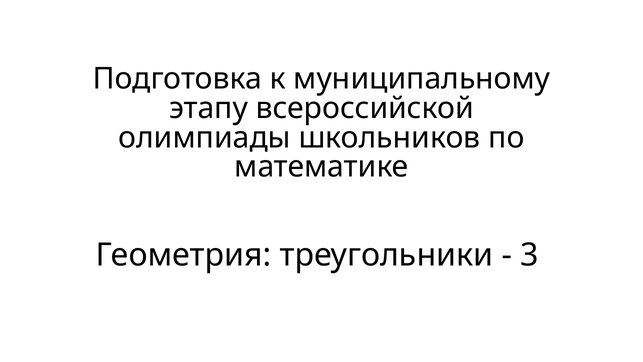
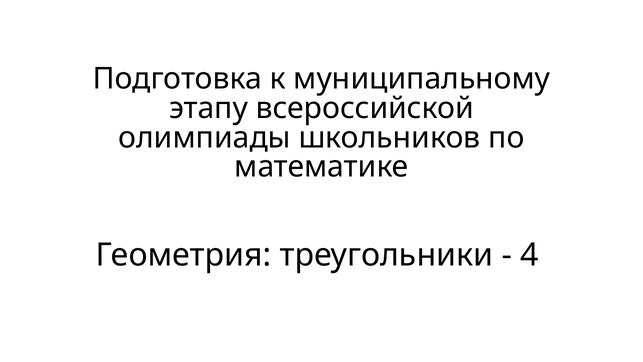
3: 3 -> 4
